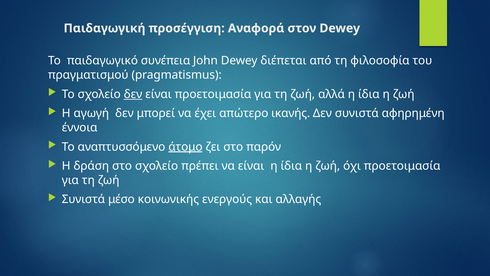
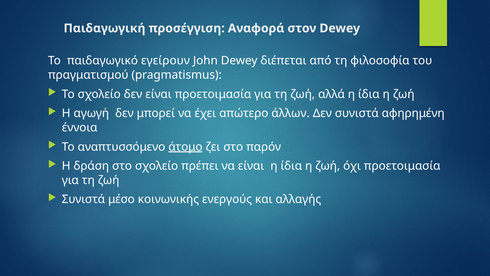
συνέπεια: συνέπεια -> εγείρουν
δεν at (133, 94) underline: present -> none
ικανής: ικανής -> άλλων
